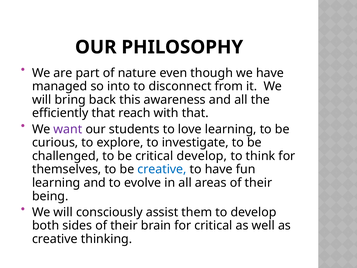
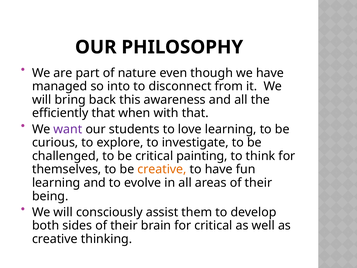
reach: reach -> when
critical develop: develop -> painting
creative at (162, 169) colour: blue -> orange
